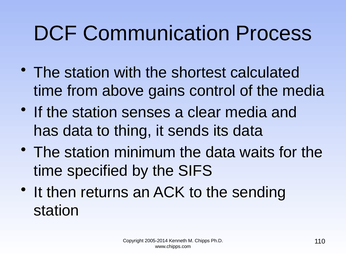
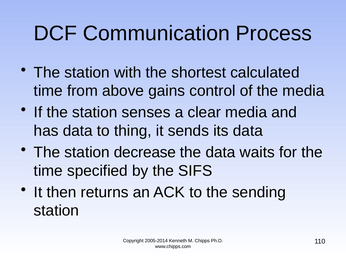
minimum: minimum -> decrease
